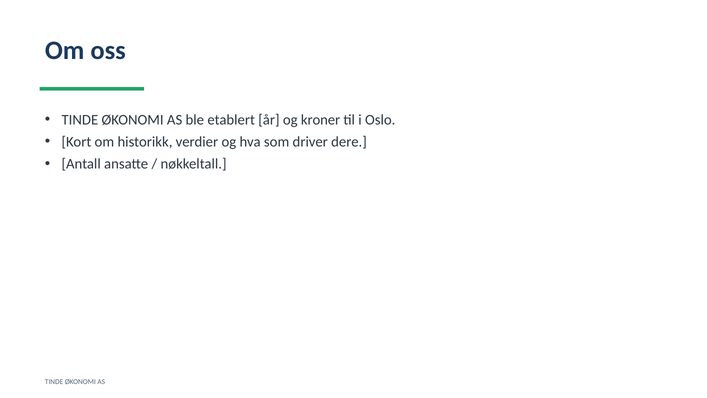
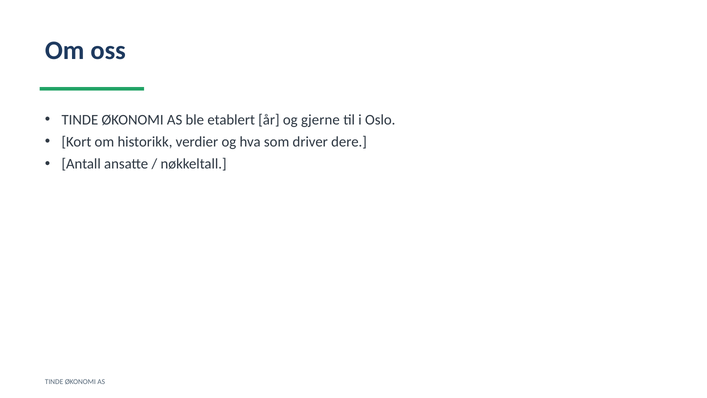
kroner: kroner -> gjerne
